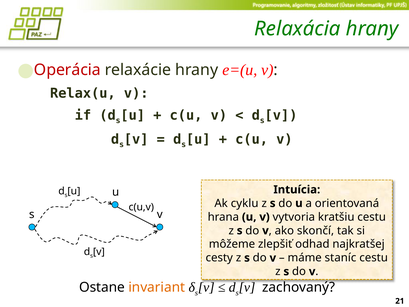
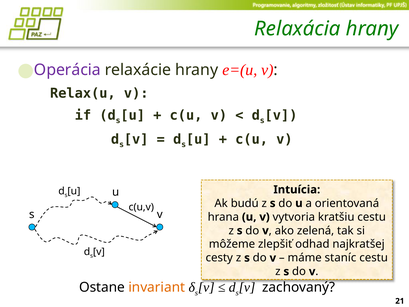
Operácia colour: red -> purple
cyklu: cyklu -> budú
skončí: skončí -> zelená
